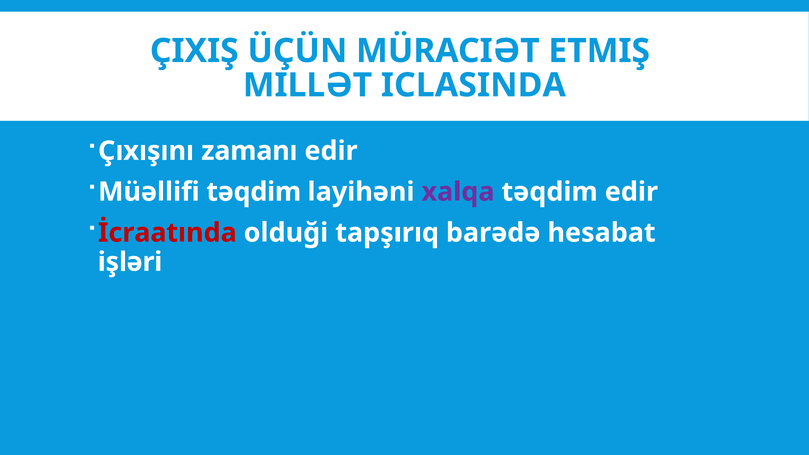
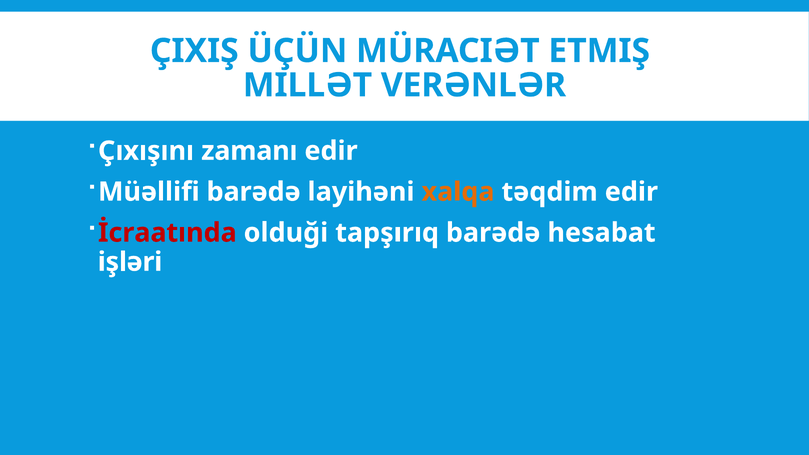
ICLASINDA: ICLASINDA -> VERƏNLƏR
Müəllifi təqdim: təqdim -> barədə
xalqa colour: purple -> orange
